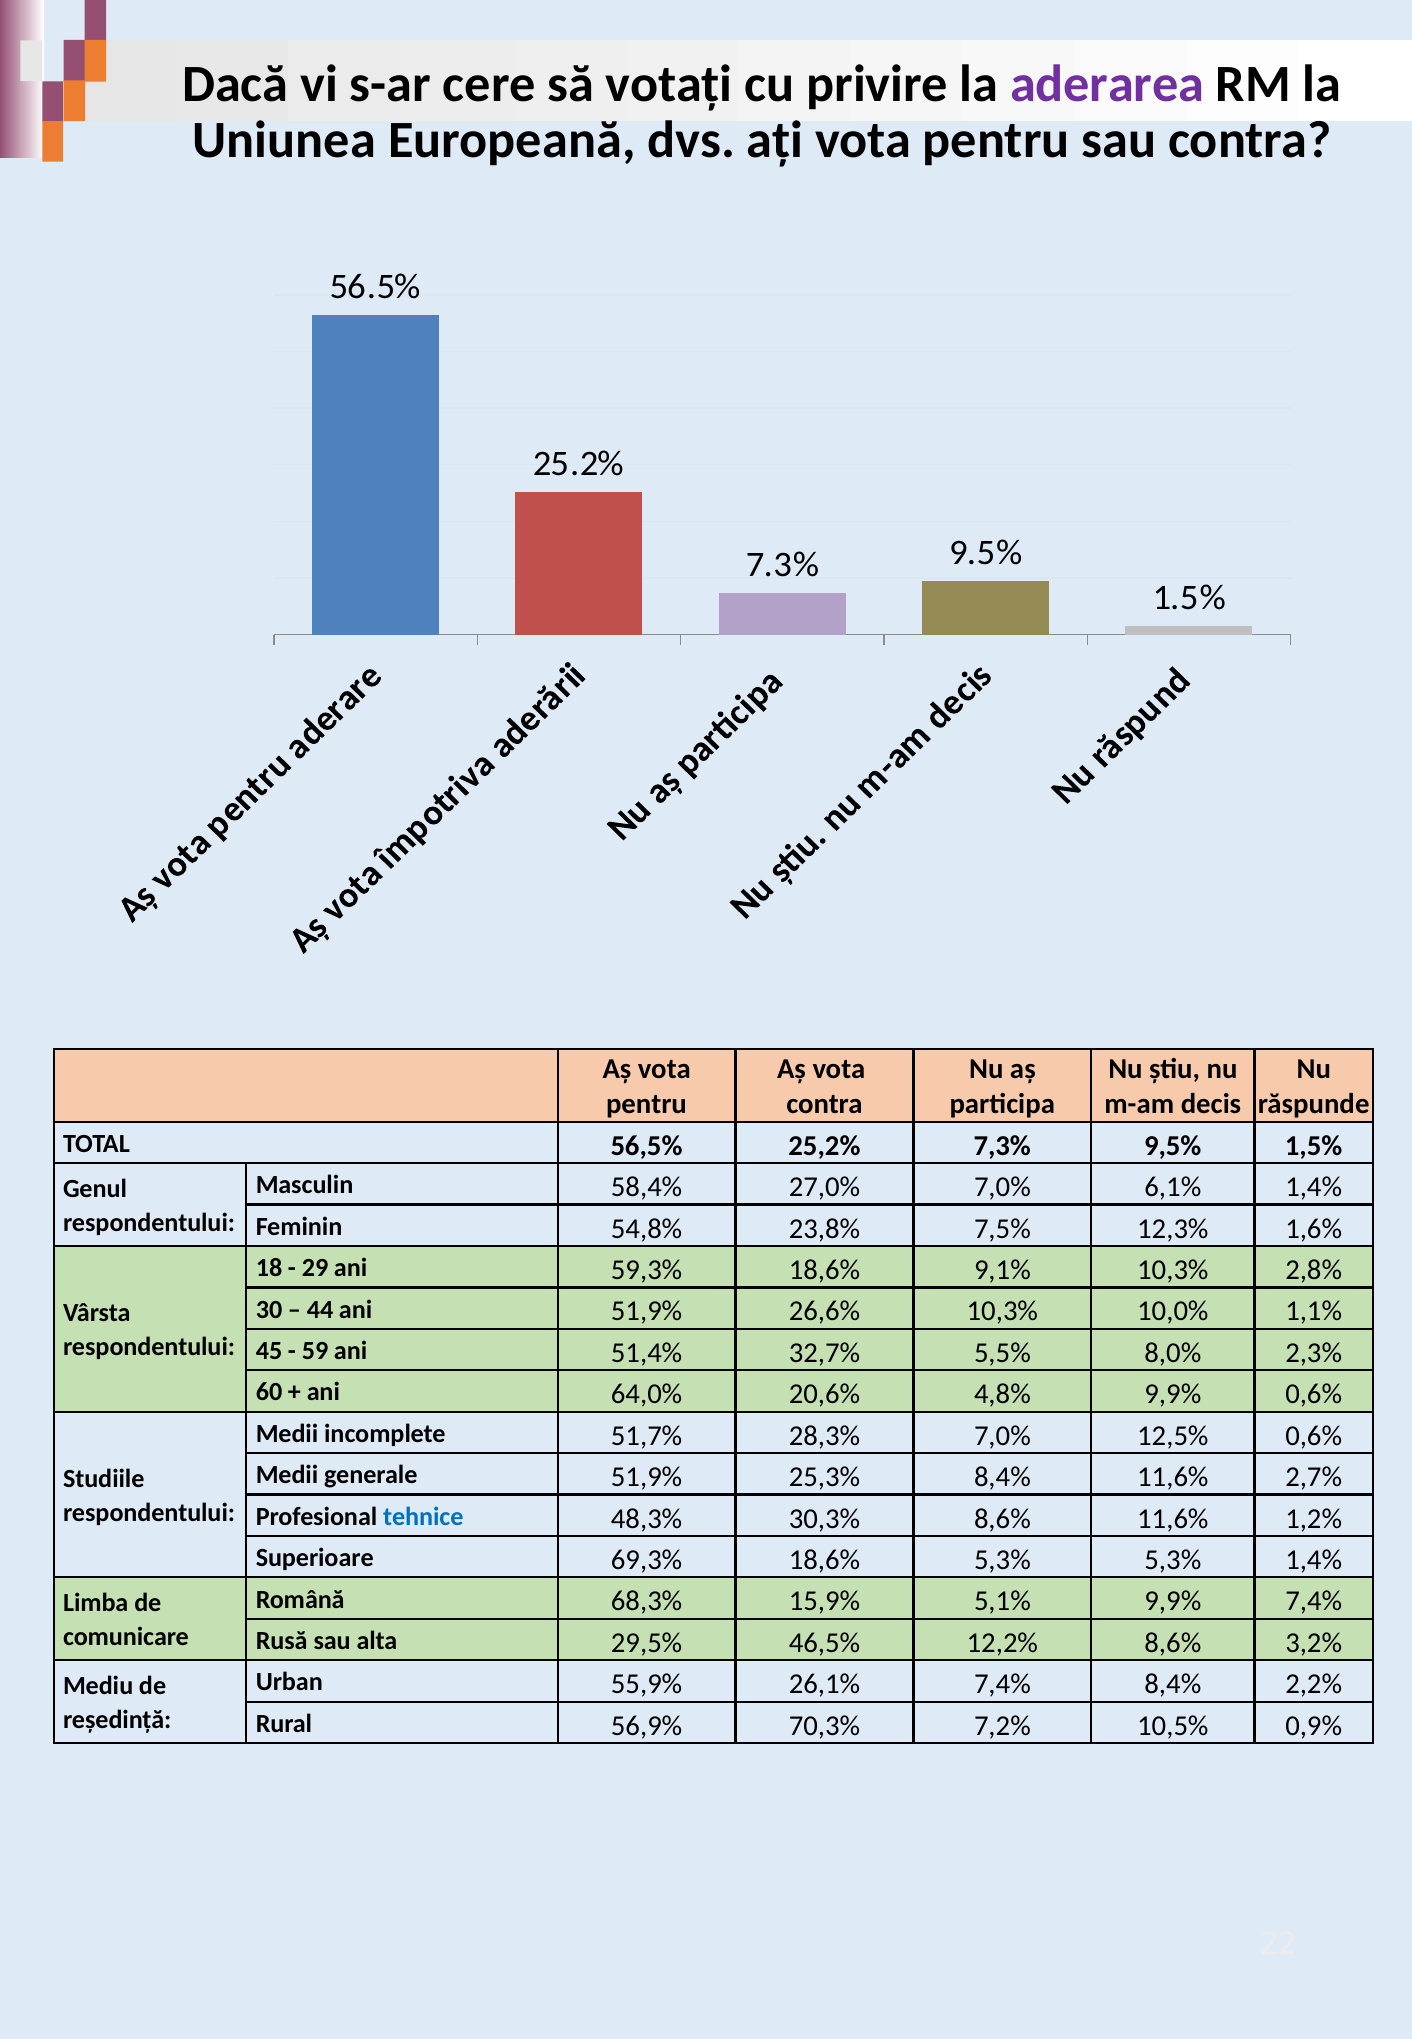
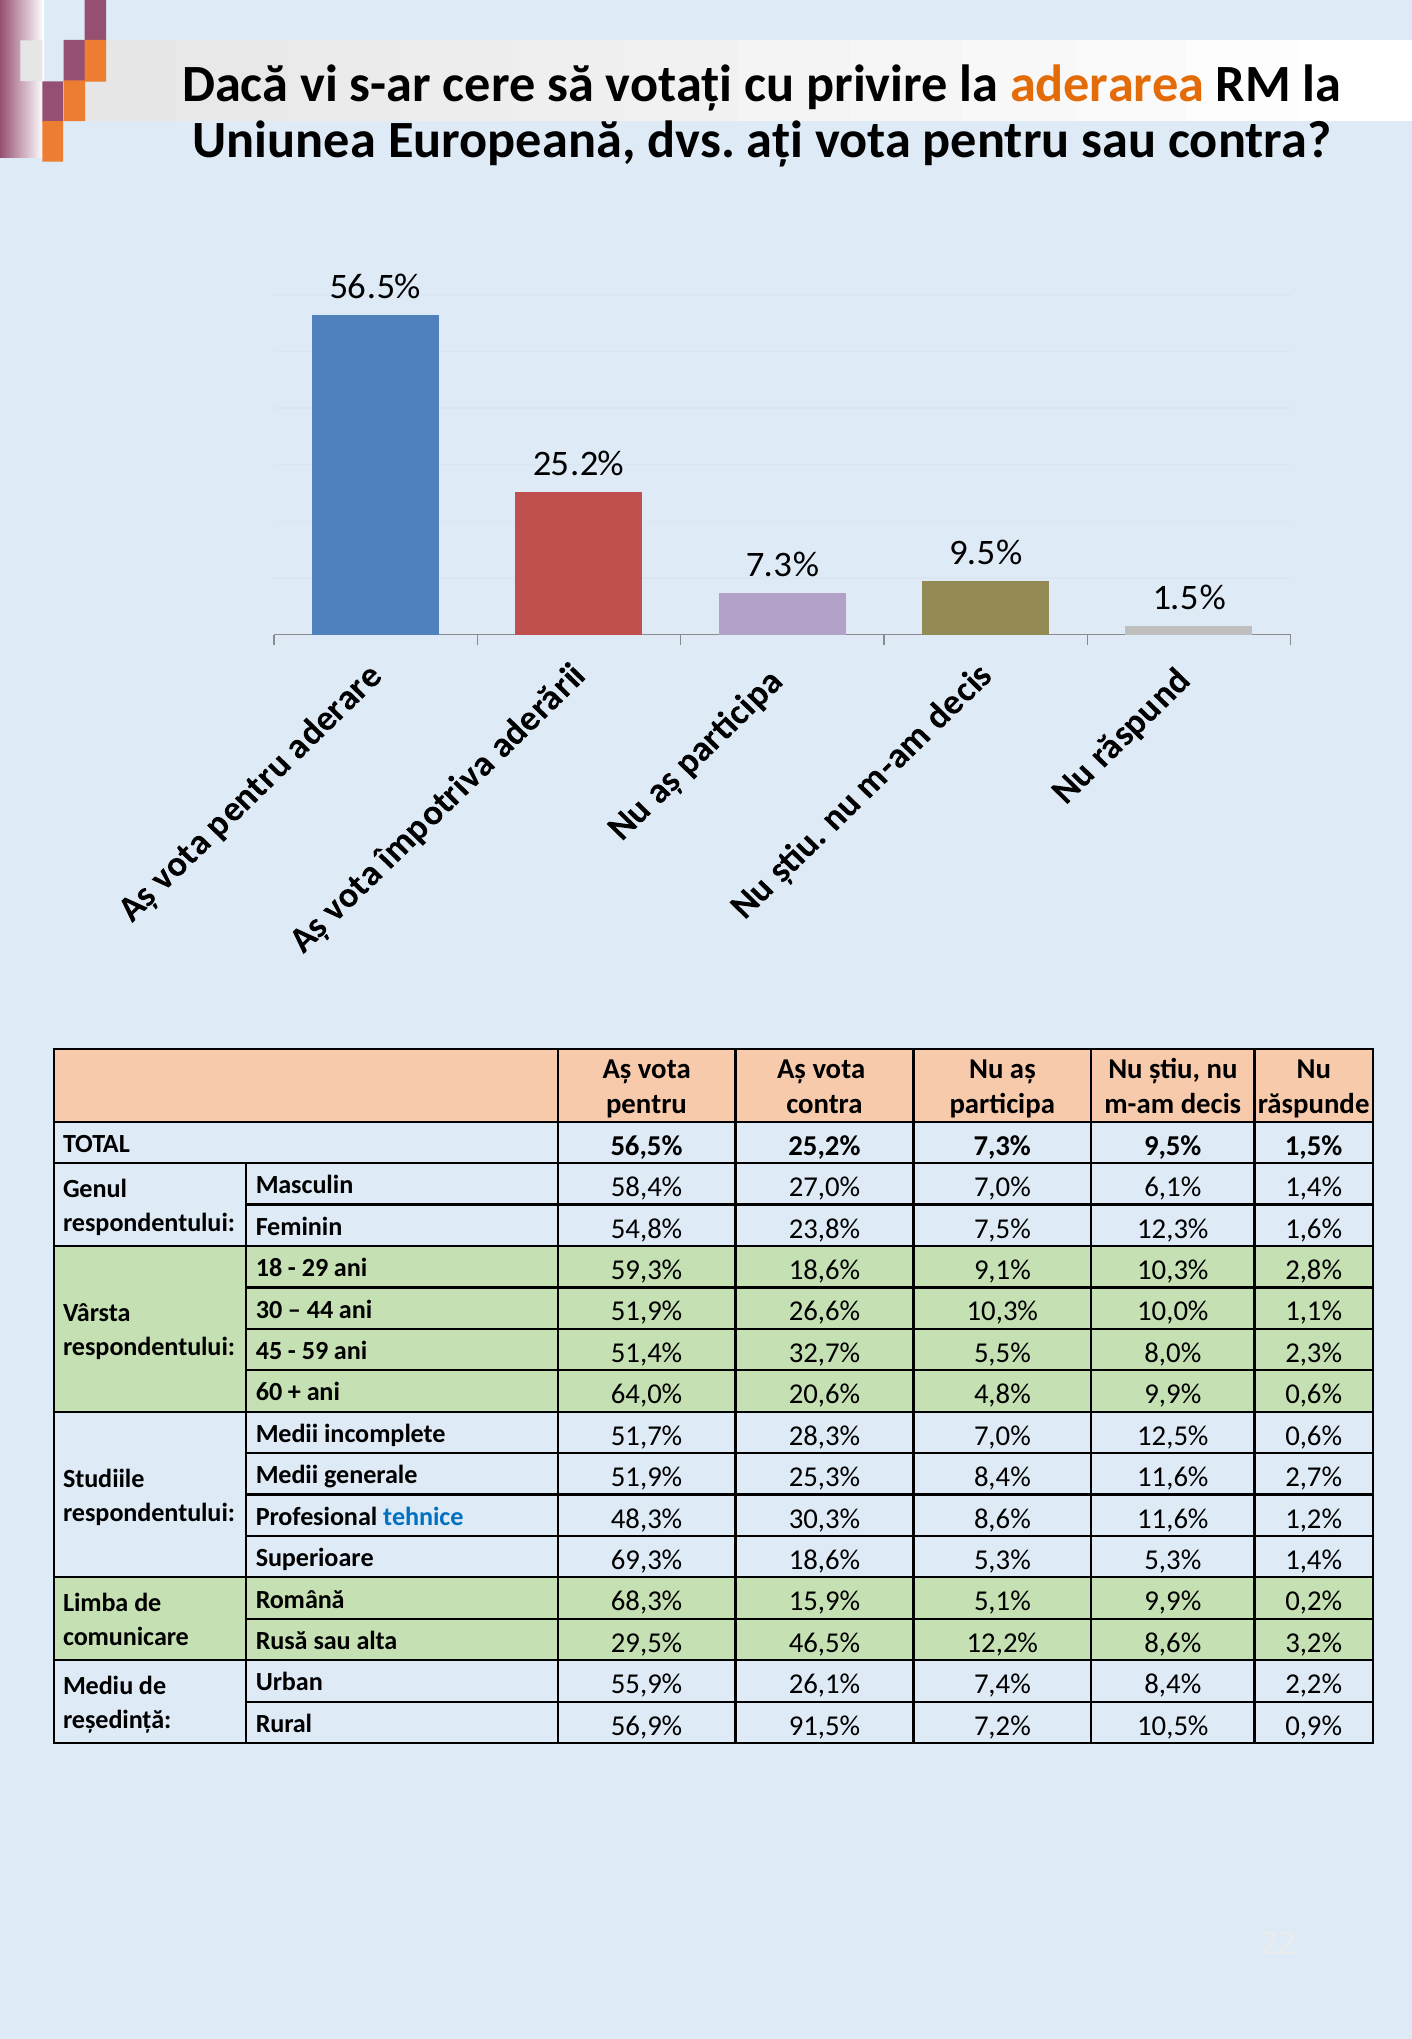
aderarea colour: purple -> orange
9,9% 7,4%: 7,4% -> 0,2%
70,3%: 70,3% -> 91,5%
